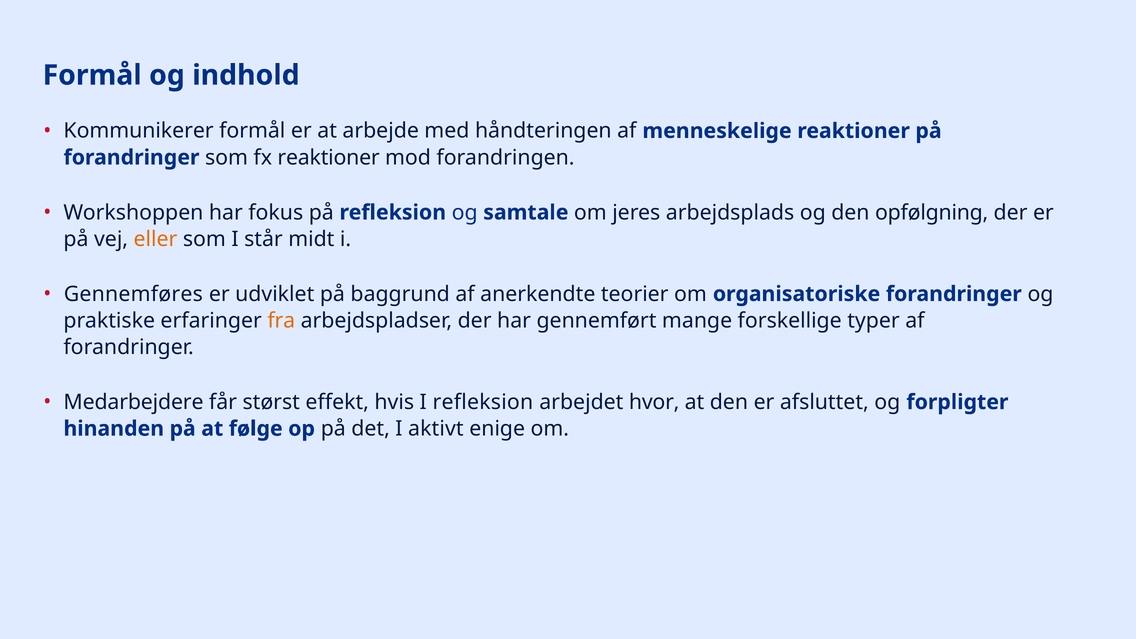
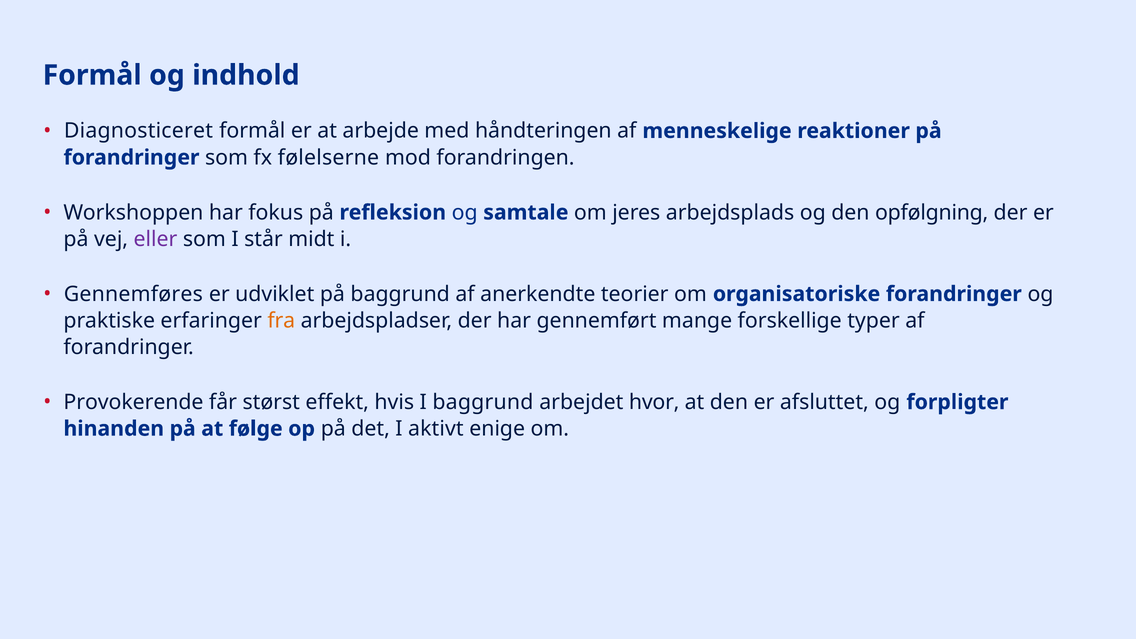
Kommunikerer: Kommunikerer -> Diagnosticeret
fx reaktioner: reaktioner -> følelserne
eller colour: orange -> purple
Medarbejdere: Medarbejdere -> Provokerende
I refleksion: refleksion -> baggrund
